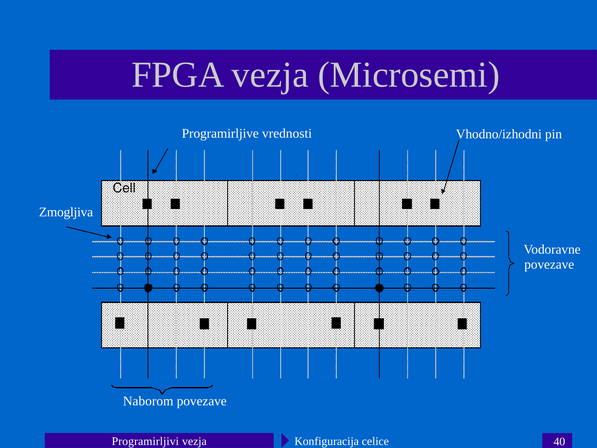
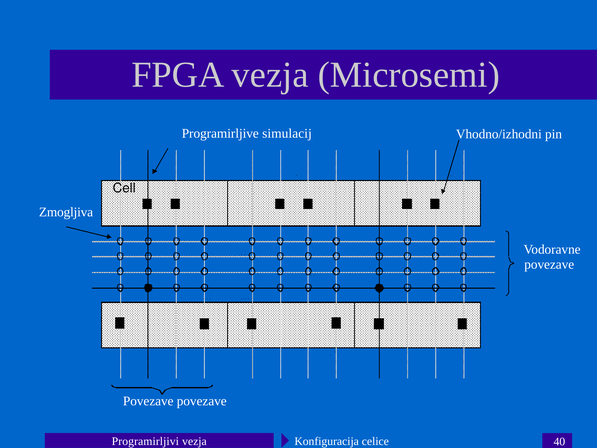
vrednosti: vrednosti -> simulacij
Naborom at (148, 401): Naborom -> Povezave
